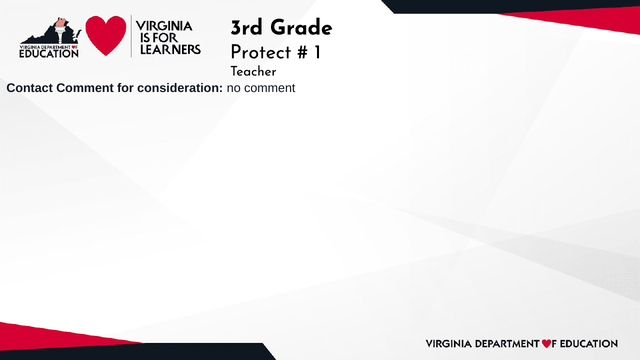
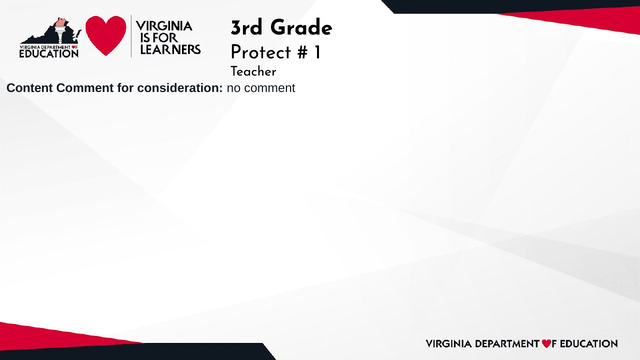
Contact: Contact -> Content
